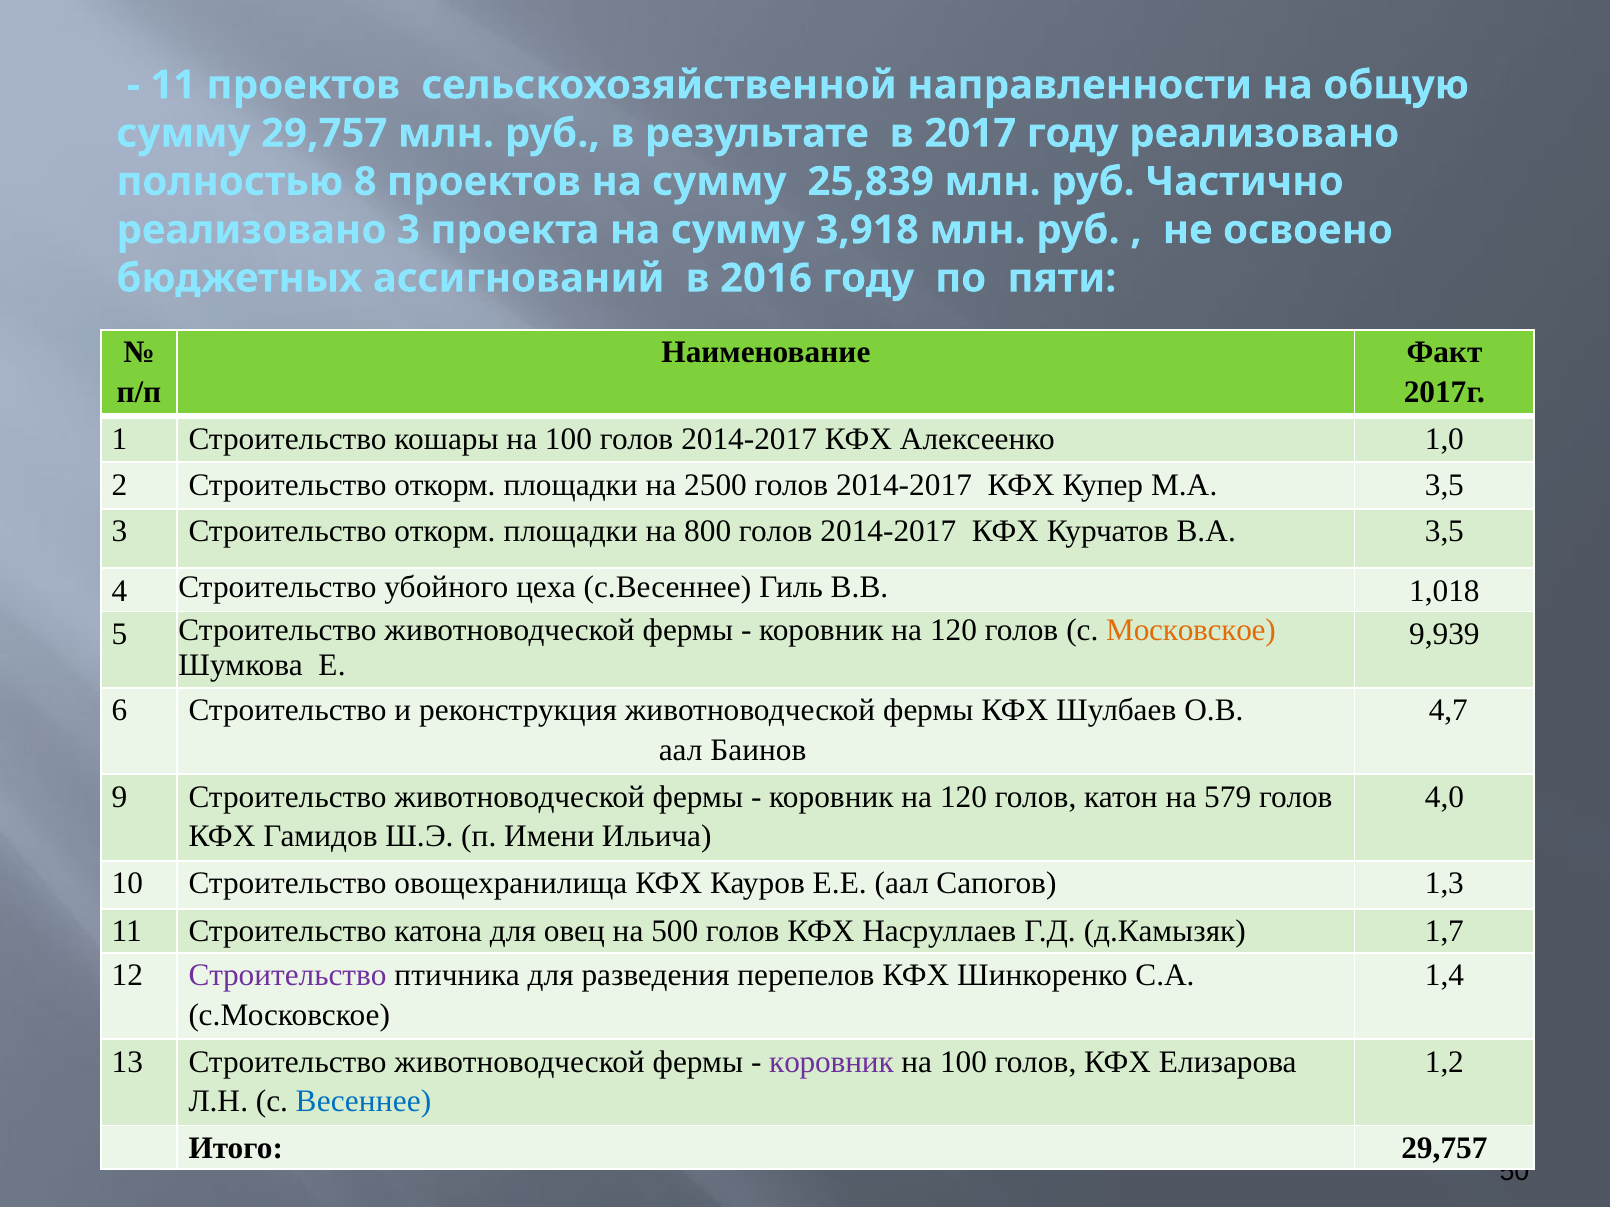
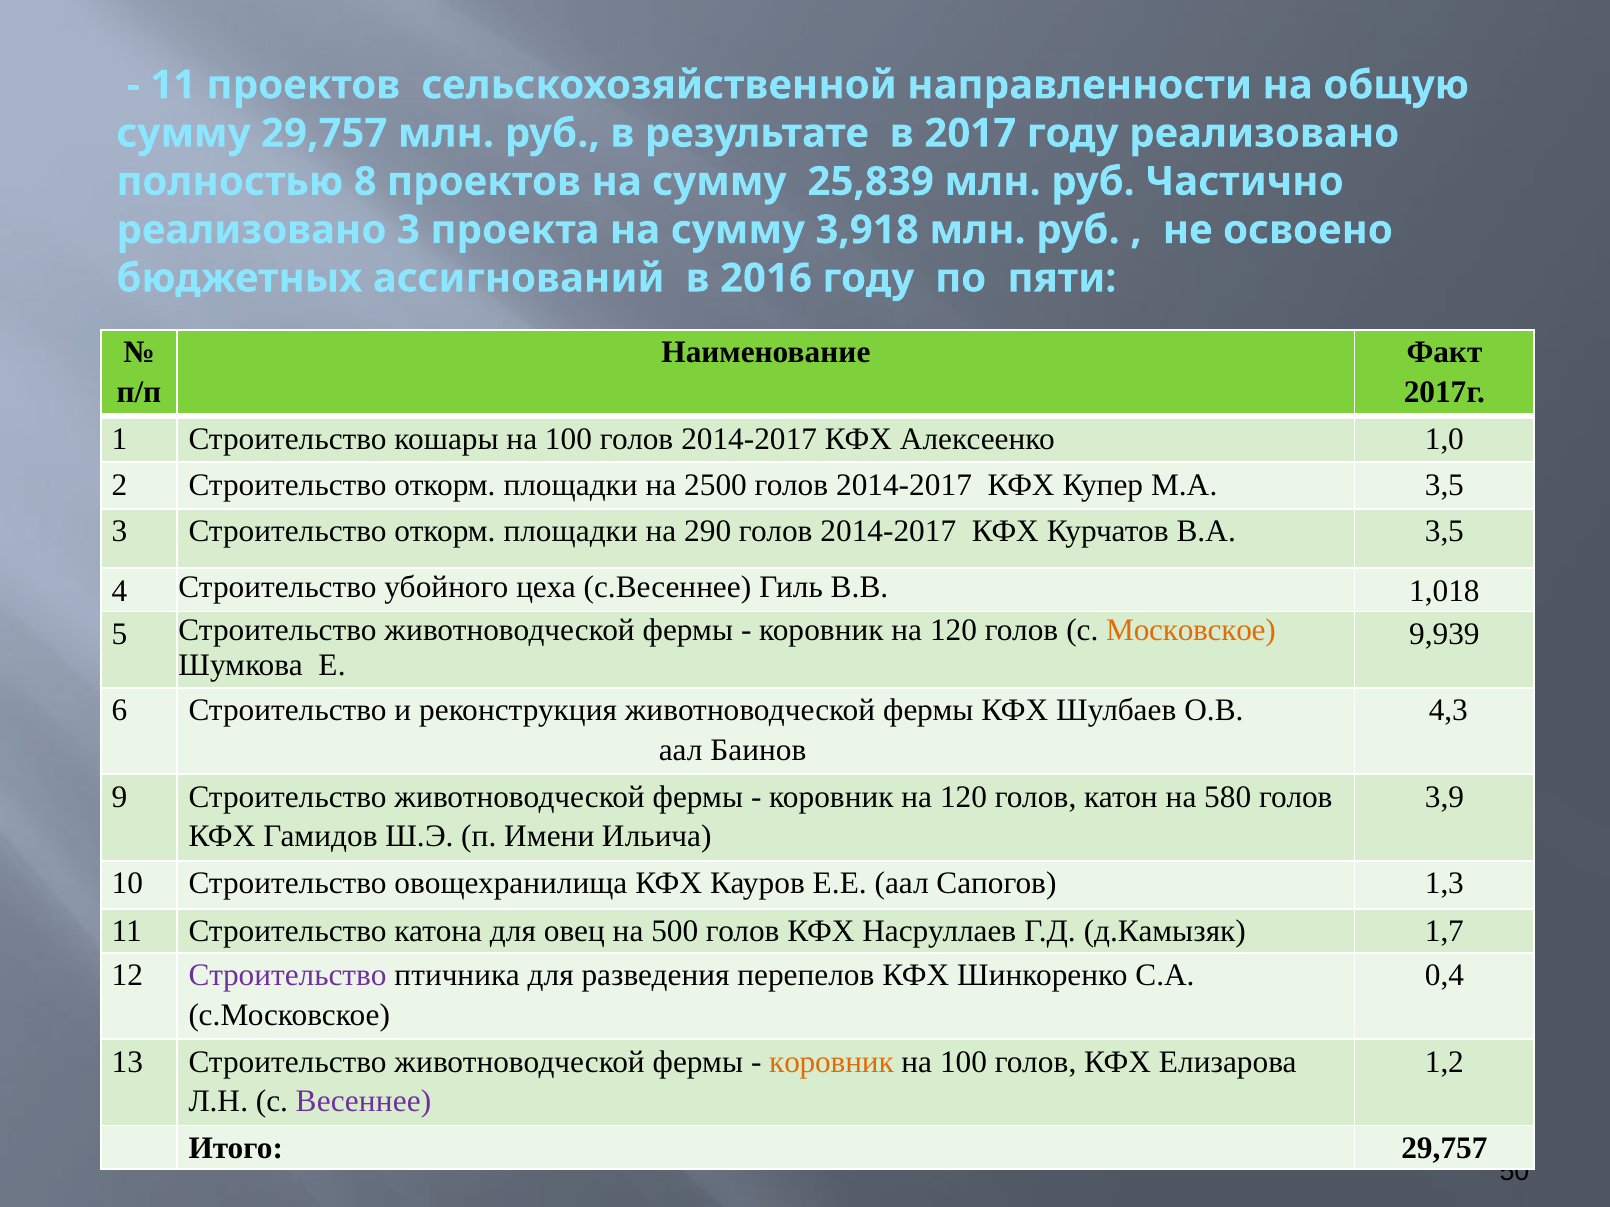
800: 800 -> 290
4,7: 4,7 -> 4,3
579: 579 -> 580
4,0: 4,0 -> 3,9
1,4: 1,4 -> 0,4
коровник at (831, 1062) colour: purple -> orange
Весеннее colour: blue -> purple
